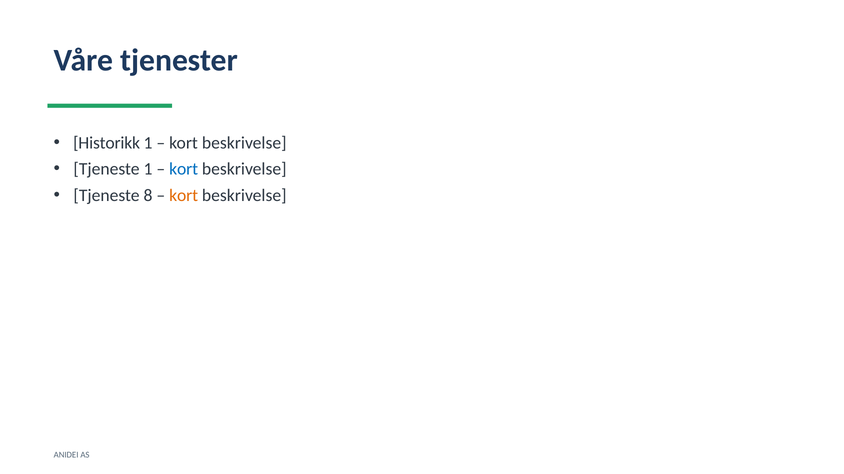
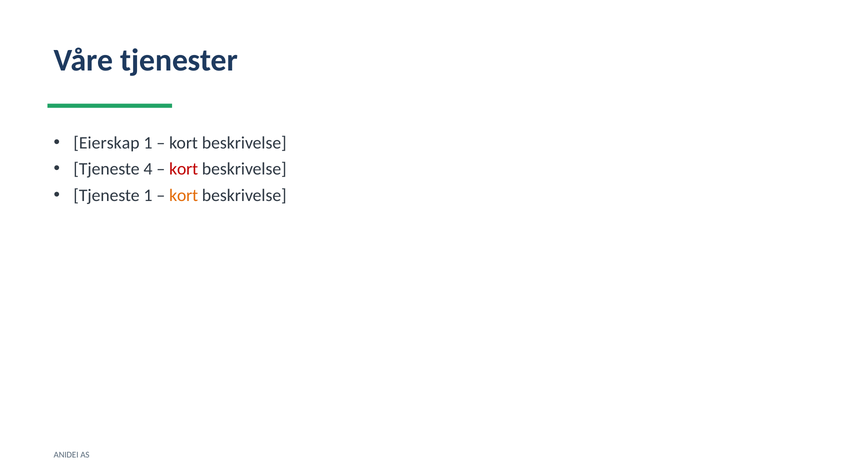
Historikk: Historikk -> Eierskap
Tjeneste 1: 1 -> 4
kort at (184, 169) colour: blue -> red
Tjeneste 8: 8 -> 1
